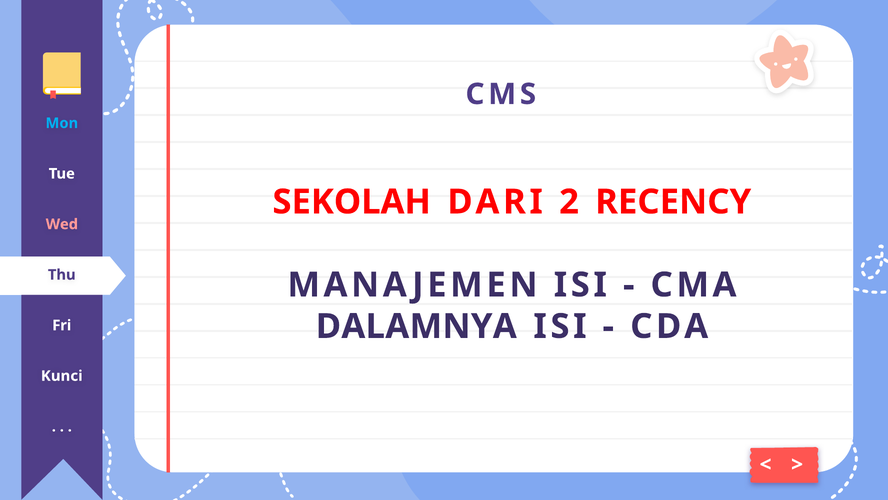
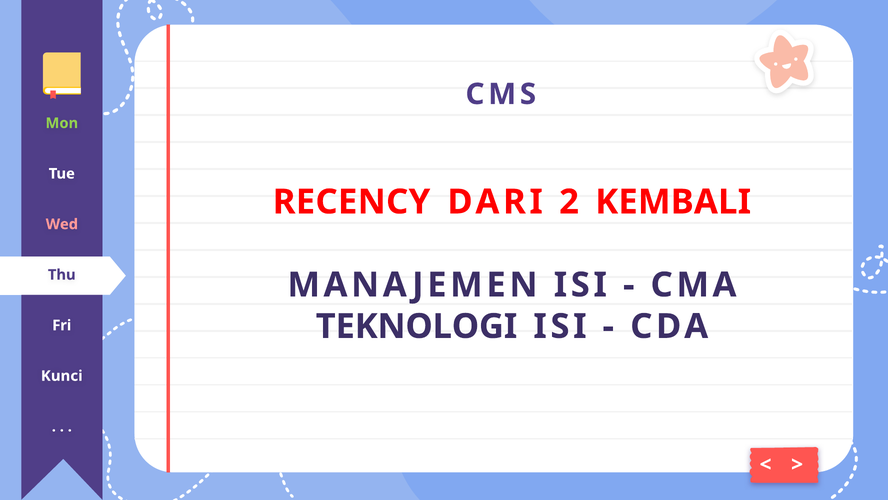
Mon colour: light blue -> light green
SEKOLAH: SEKOLAH -> RECENCY
RECENCY: RECENCY -> KEMBALI
DALAMNYA: DALAMNYA -> TEKNOLOGI
